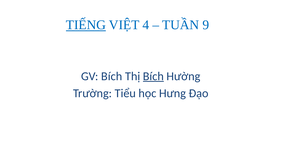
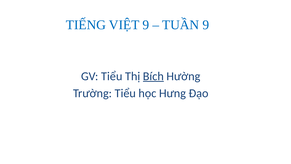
TIẾNG underline: present -> none
VIỆT 4: 4 -> 9
GV Bích: Bích -> Tiểu
